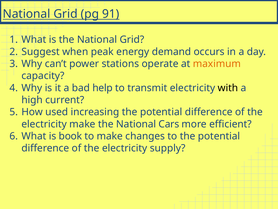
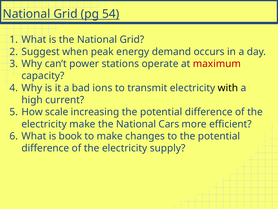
91: 91 -> 54
maximum colour: orange -> red
help: help -> ions
used: used -> scale
